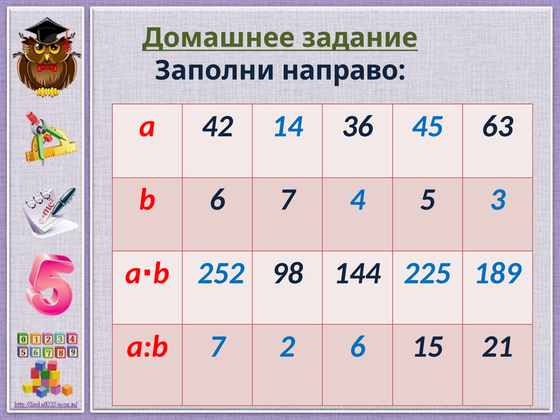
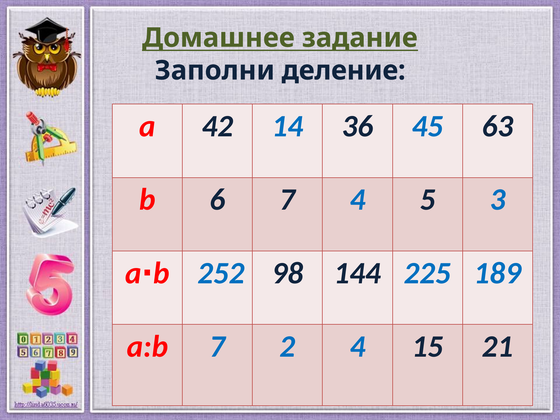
направо: направо -> деление
2 6: 6 -> 4
